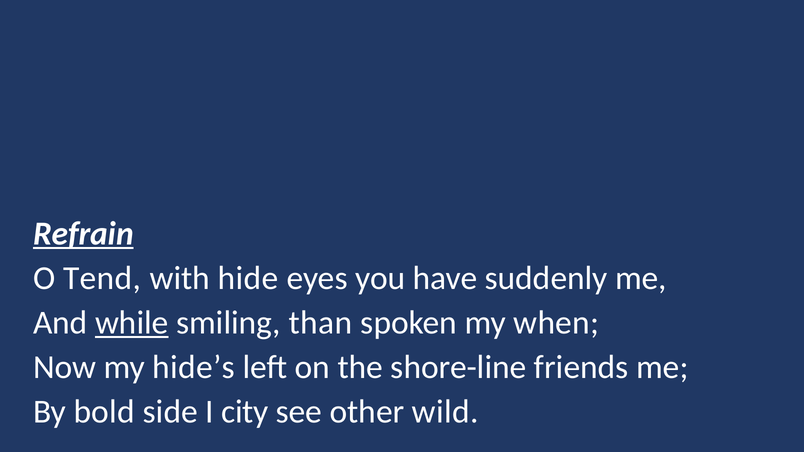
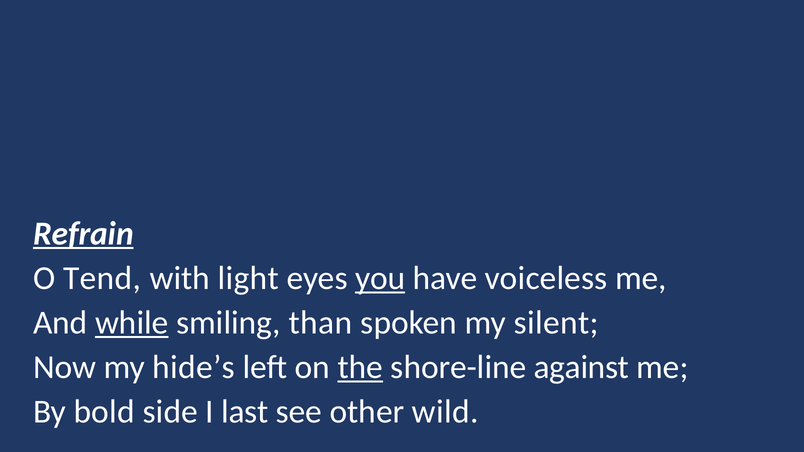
hide: hide -> light
you underline: none -> present
suddenly: suddenly -> voiceless
when: when -> silent
the underline: none -> present
friends: friends -> against
city: city -> last
